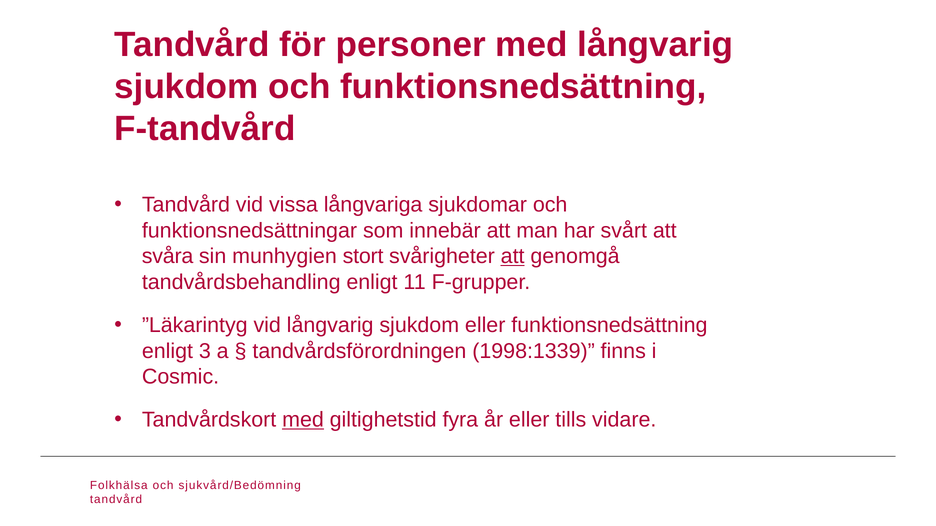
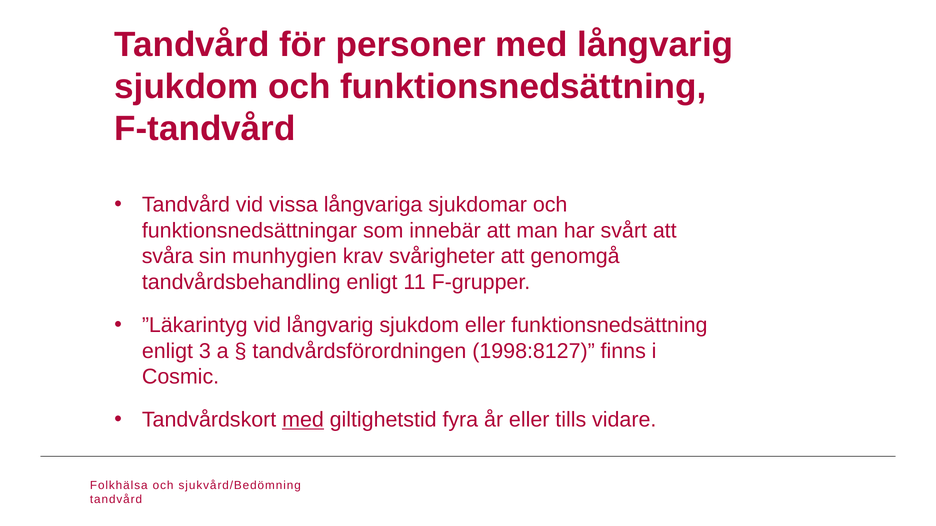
stort: stort -> krav
att at (513, 257) underline: present -> none
1998:1339: 1998:1339 -> 1998:8127
